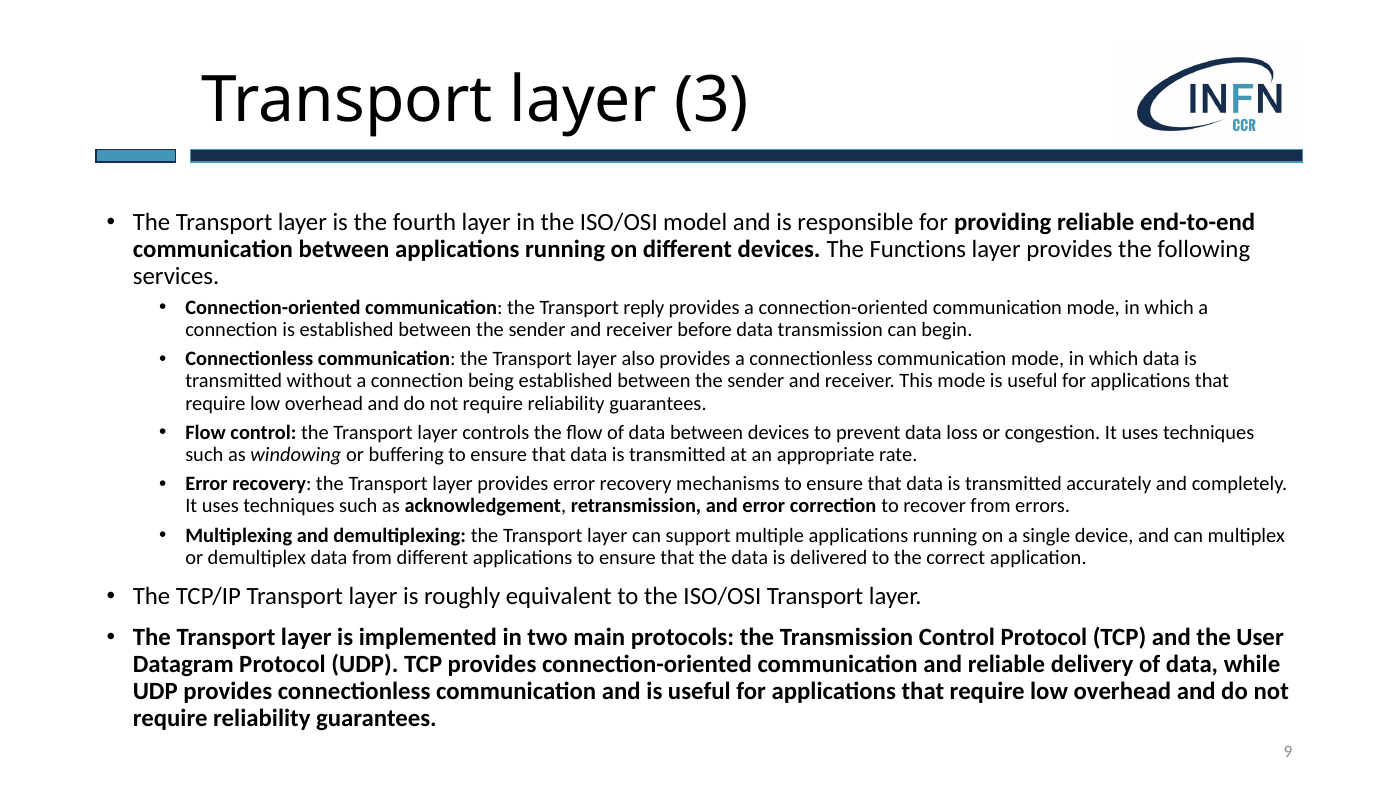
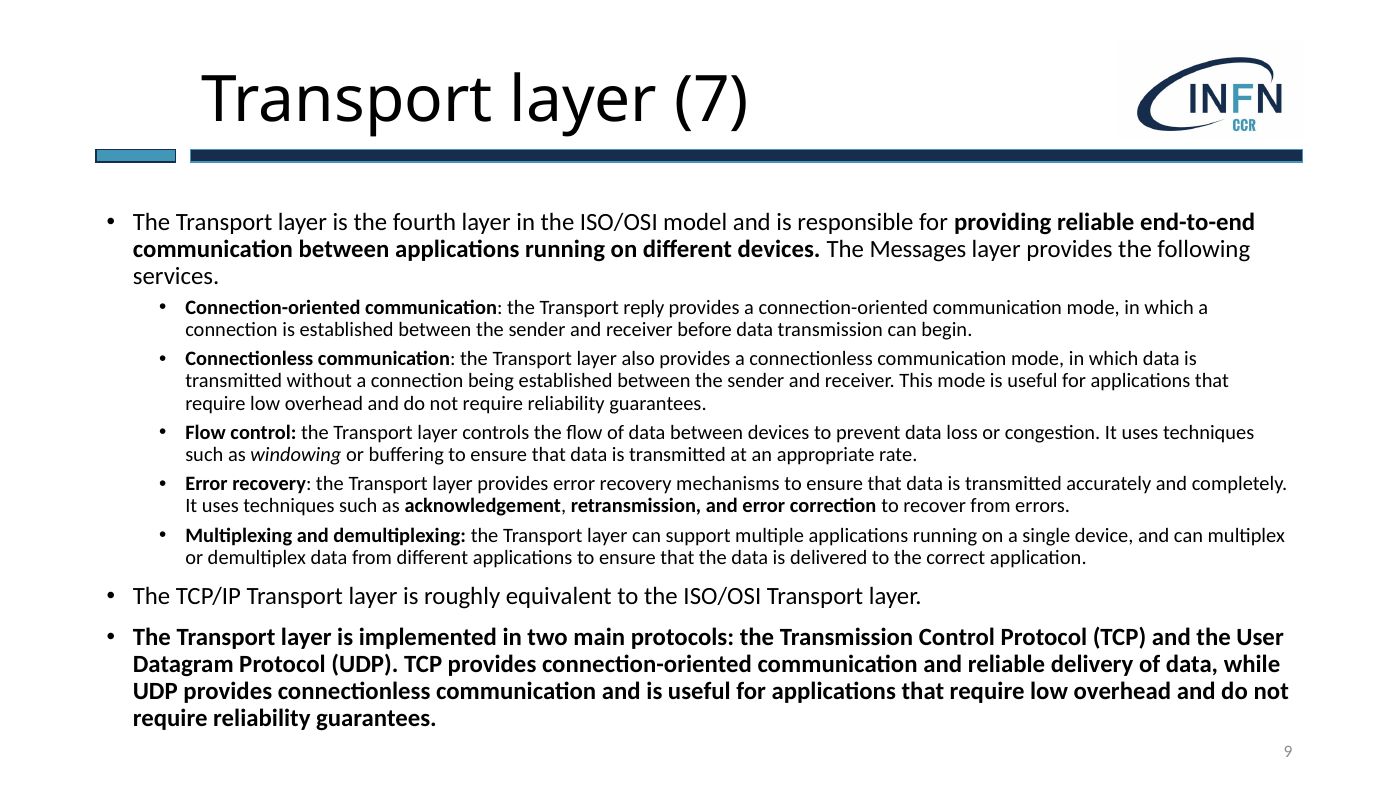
3: 3 -> 7
Functions: Functions -> Messages
